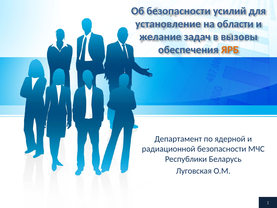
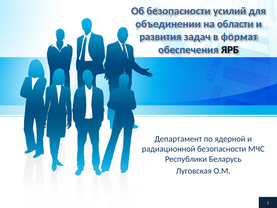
установление: установление -> объединении
желание: желание -> развития
вызовы: вызовы -> формат
ЯРБ colour: orange -> black
